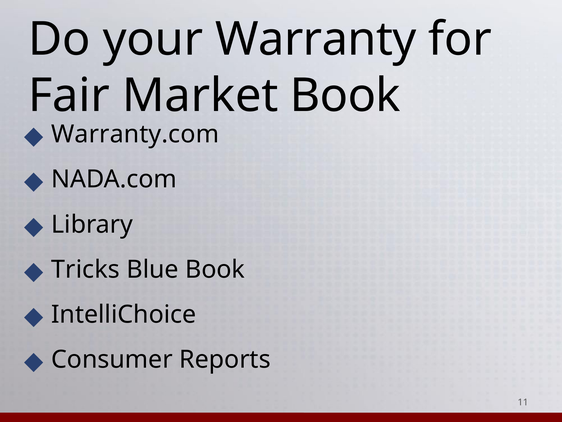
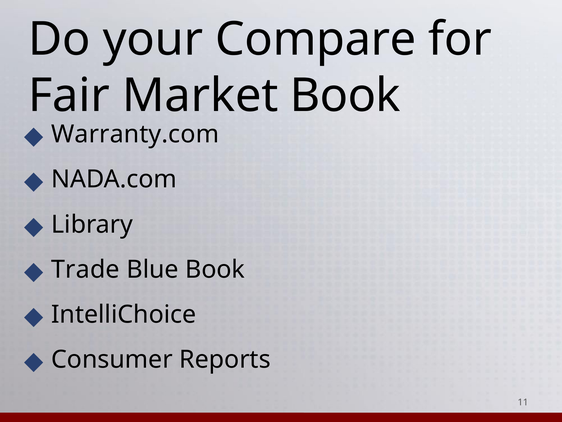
Warranty: Warranty -> Compare
Tricks: Tricks -> Trade
